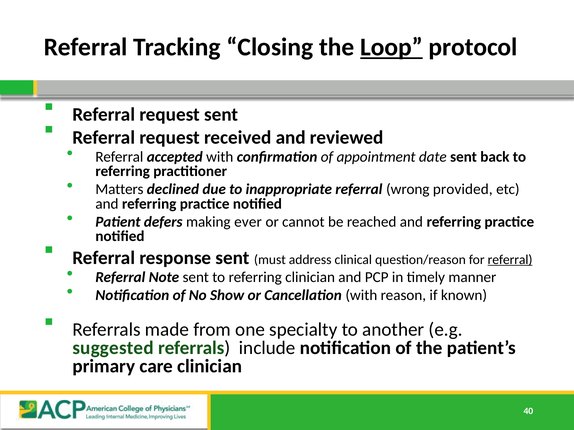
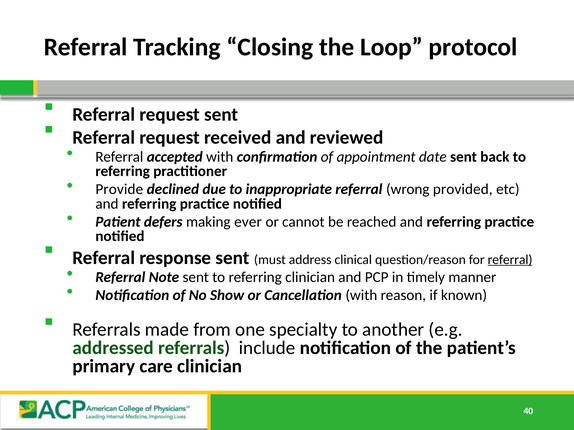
Loop underline: present -> none
Matters: Matters -> Provide
suggested: suggested -> addressed
